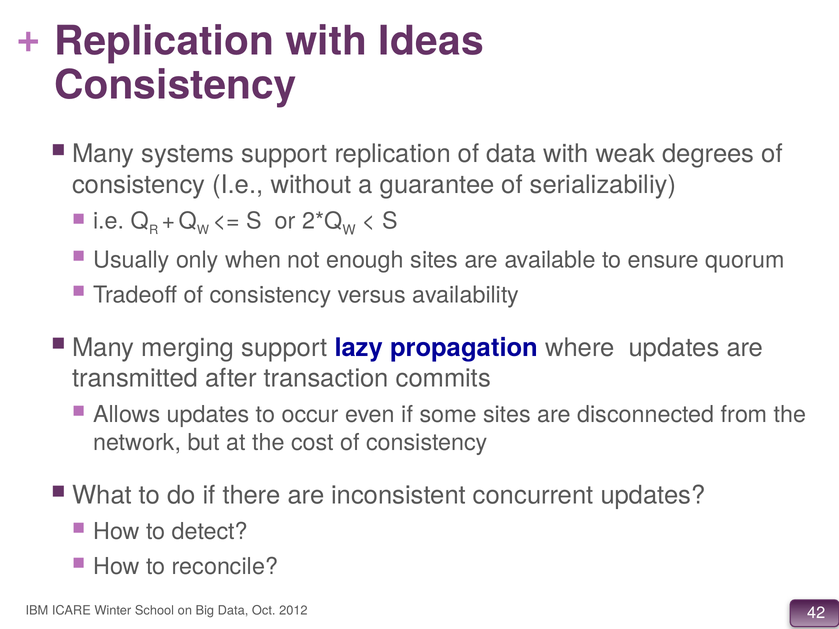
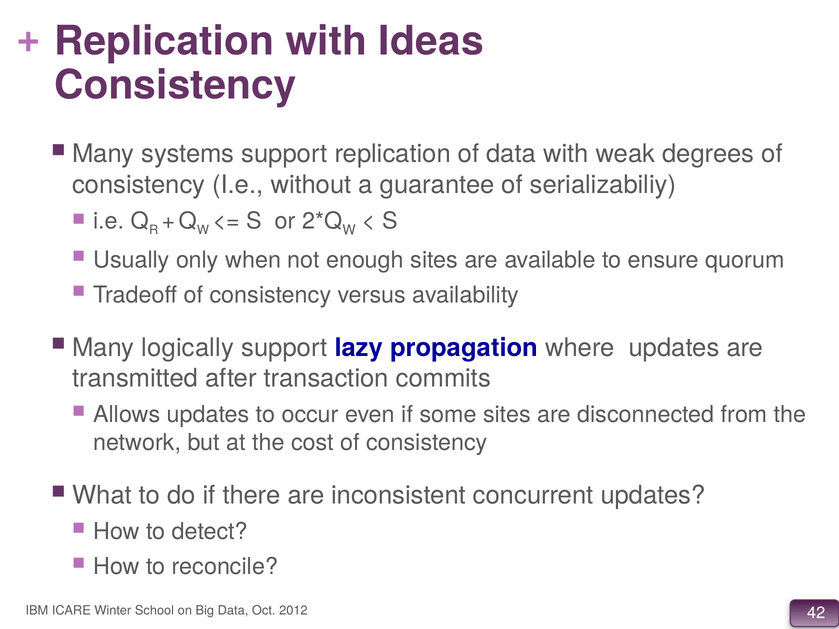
merging: merging -> logically
